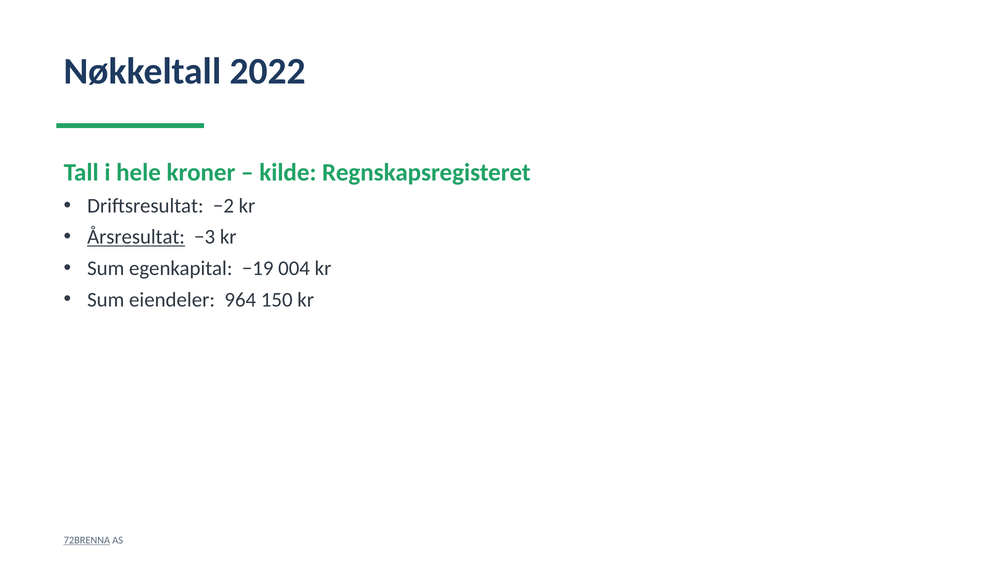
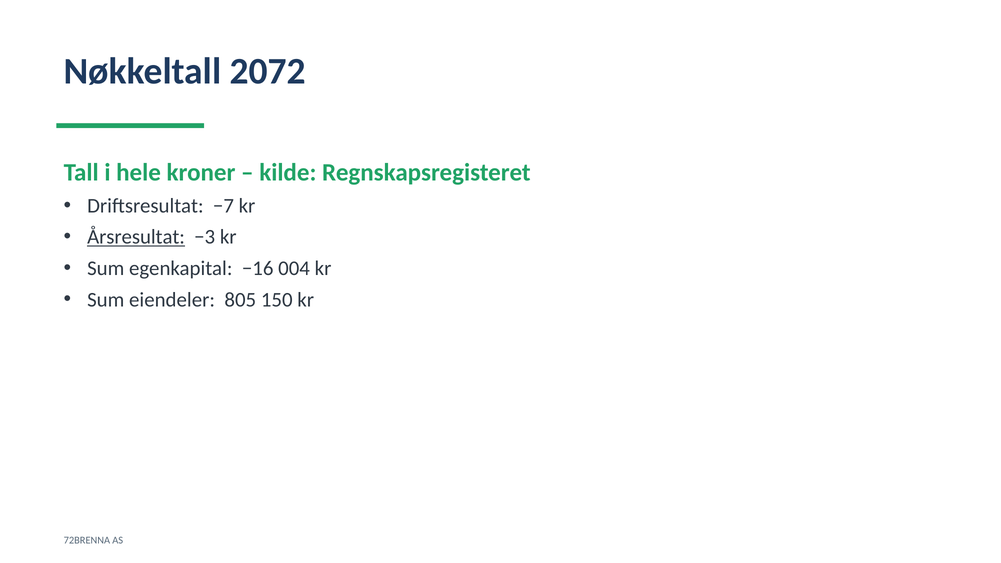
2022: 2022 -> 2072
−2: −2 -> −7
−19: −19 -> −16
964: 964 -> 805
72BRENNA underline: present -> none
